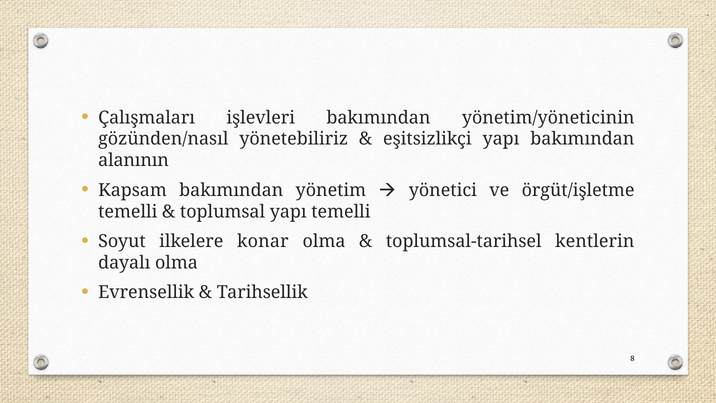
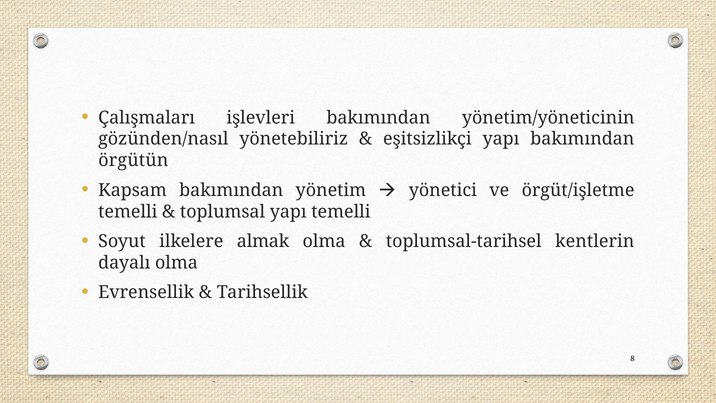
alanının: alanının -> örgütün
konar: konar -> almak
